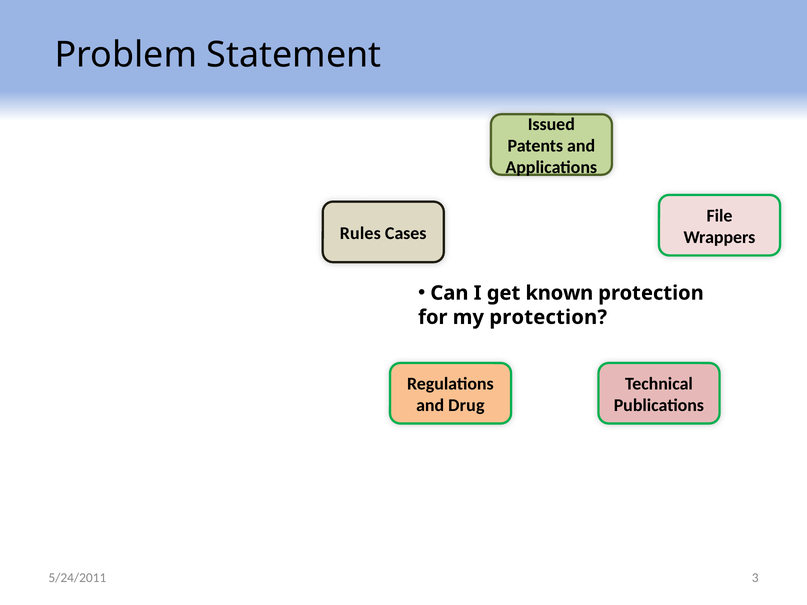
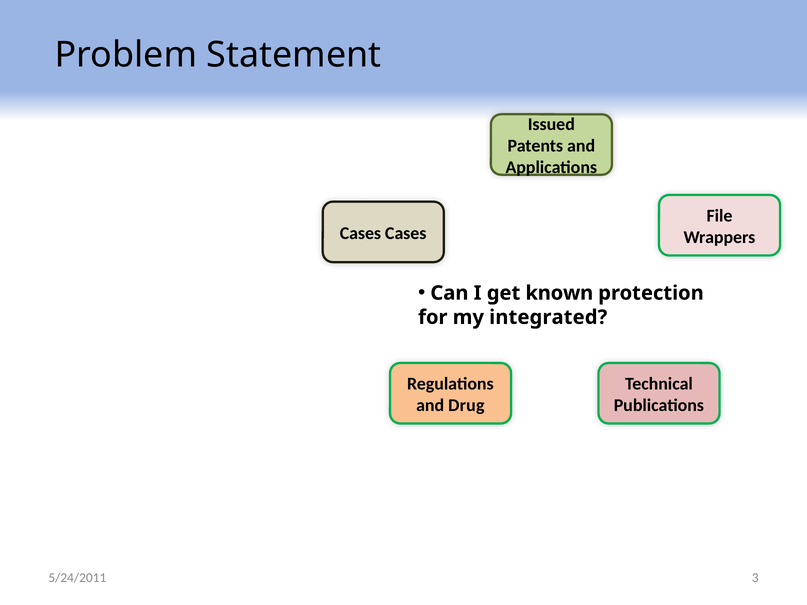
Rules at (360, 233): Rules -> Cases
my protection: protection -> integrated
